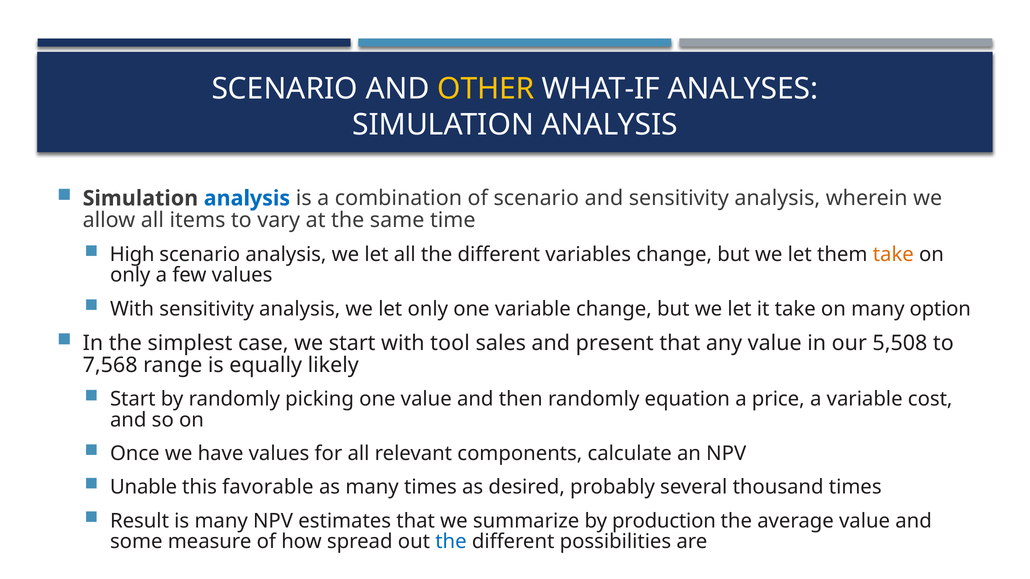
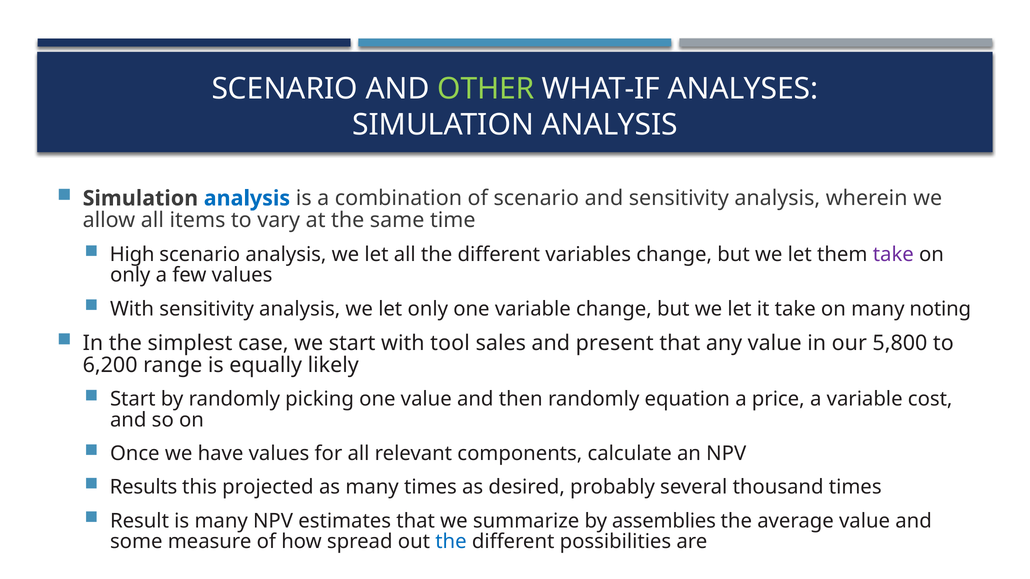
OTHER colour: yellow -> light green
take at (893, 255) colour: orange -> purple
option: option -> noting
5,508: 5,508 -> 5,800
7,568: 7,568 -> 6,200
Unable: Unable -> Results
favorable: favorable -> projected
production: production -> assemblies
